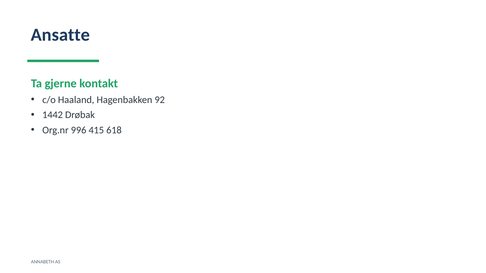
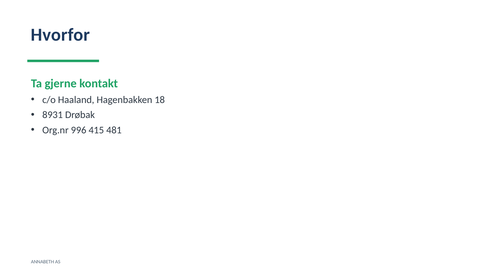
Ansatte: Ansatte -> Hvorfor
92: 92 -> 18
1442: 1442 -> 8931
618: 618 -> 481
